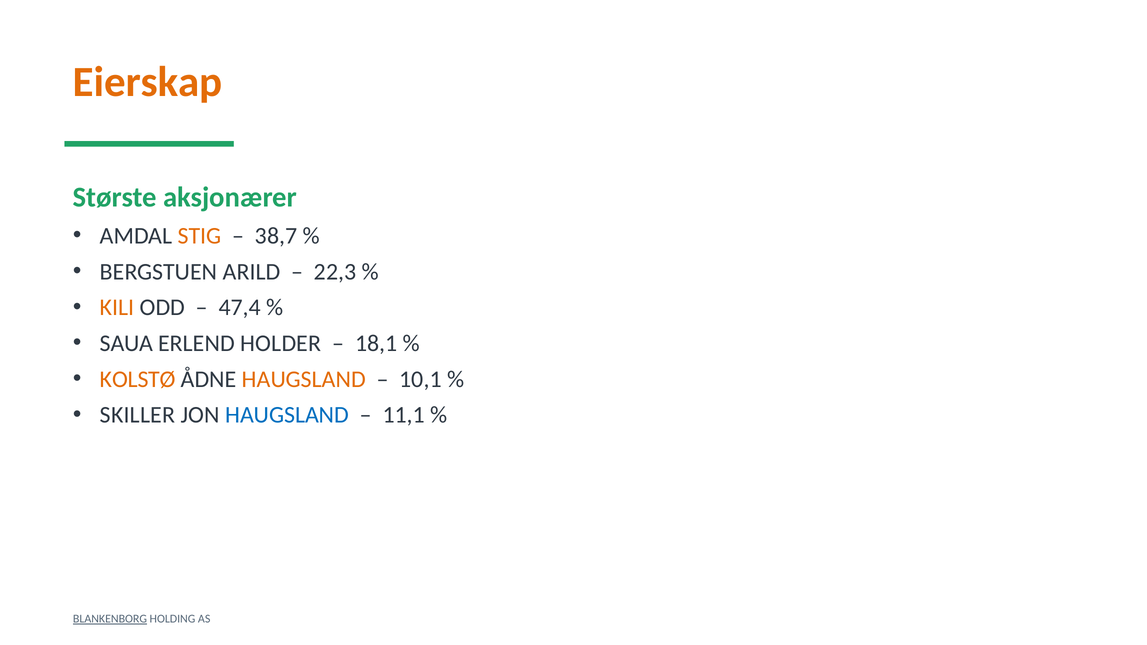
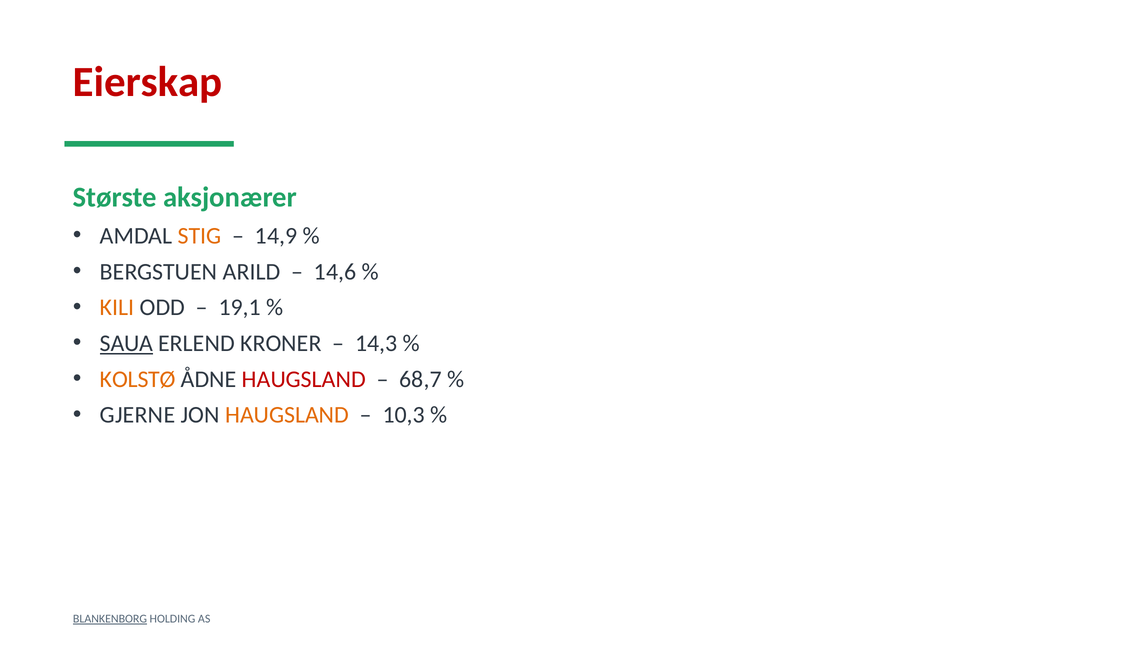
Eierskap colour: orange -> red
38,7: 38,7 -> 14,9
22,3: 22,3 -> 14,6
47,4: 47,4 -> 19,1
SAUA underline: none -> present
HOLDER: HOLDER -> KRONER
18,1: 18,1 -> 14,3
HAUGSLAND at (304, 379) colour: orange -> red
10,1: 10,1 -> 68,7
SKILLER: SKILLER -> GJERNE
HAUGSLAND at (287, 415) colour: blue -> orange
11,1: 11,1 -> 10,3
